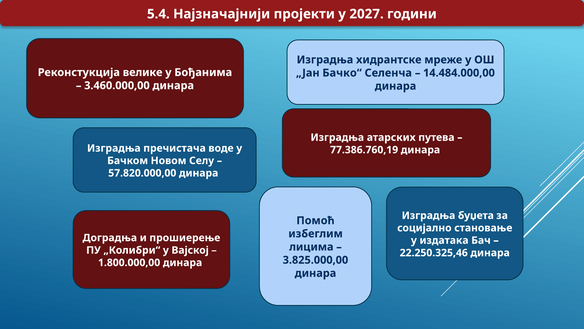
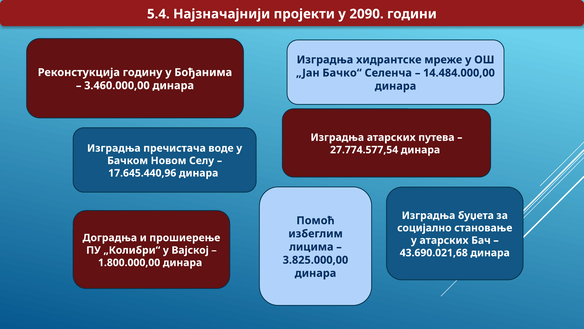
2027: 2027 -> 2090
велике: велике -> годину
77.386.760,19: 77.386.760,19 -> 27.774.577,54
57.820.000,00: 57.820.000,00 -> 17.645.440,96
у издатака: издатака -> атарских
22.250.325,46: 22.250.325,46 -> 43.690.021,68
